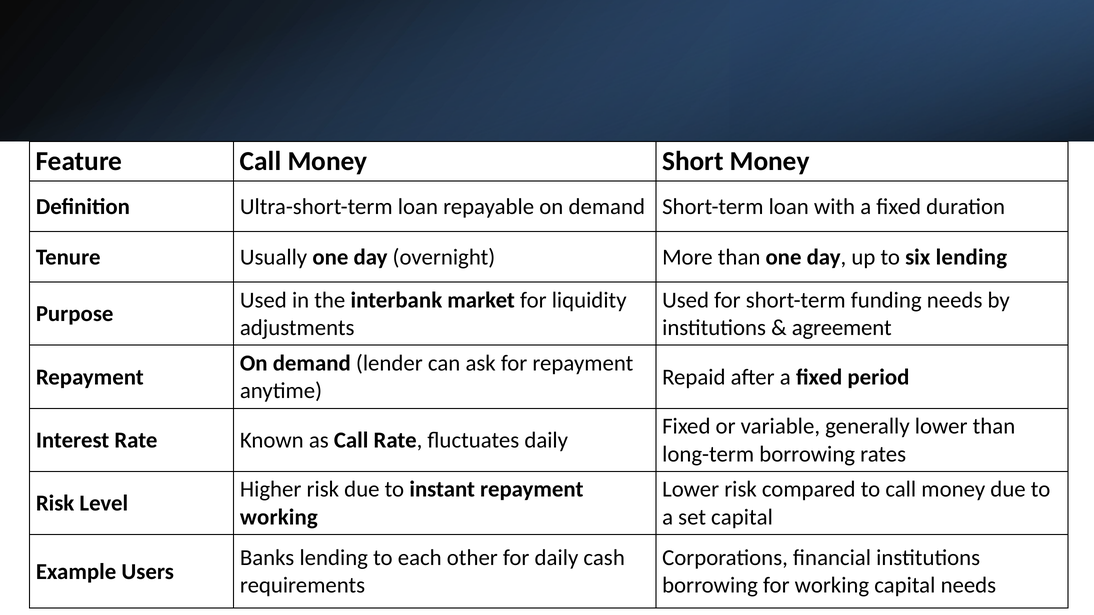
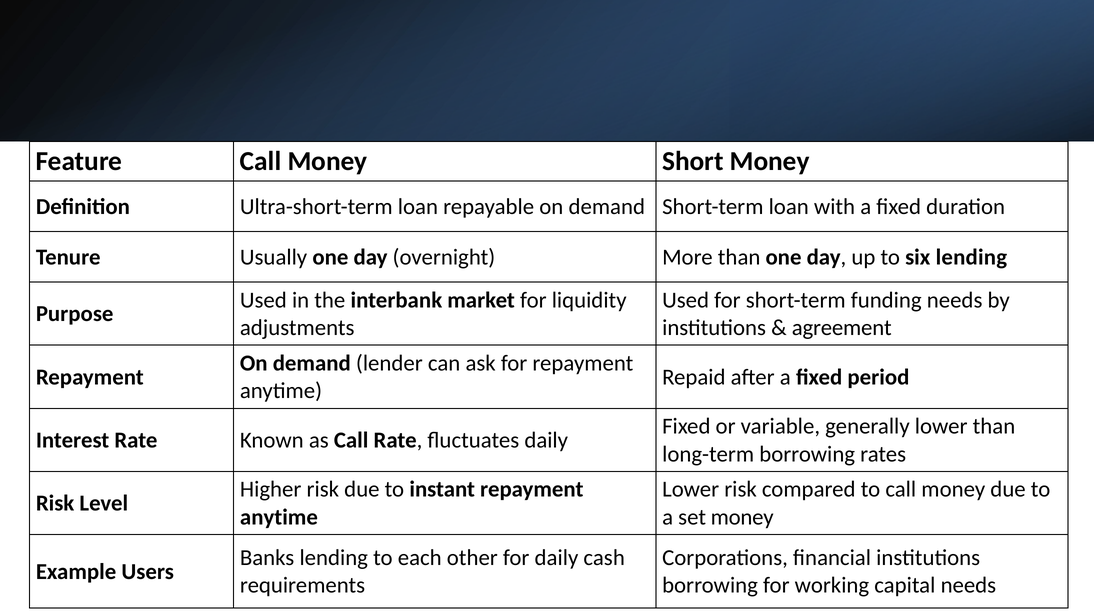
working at (279, 517): working -> anytime
set capital: capital -> money
